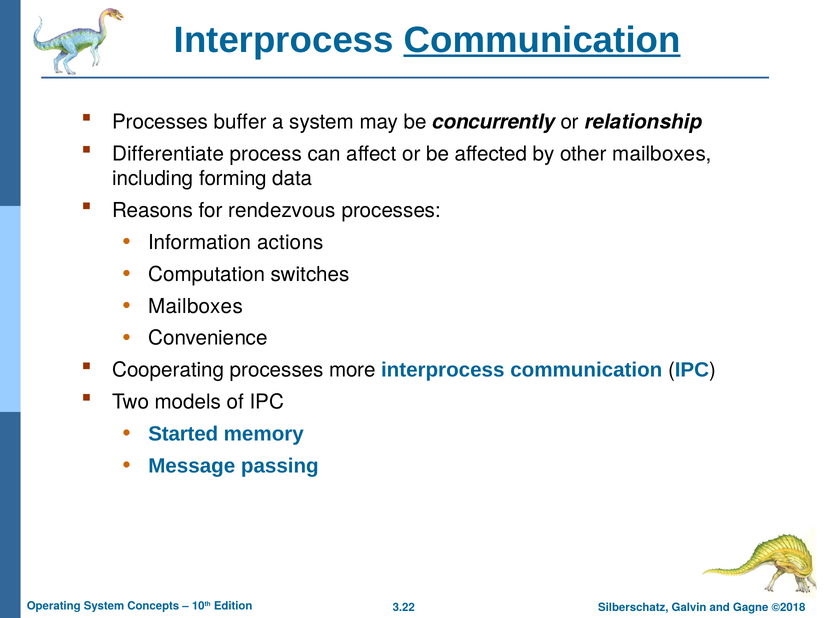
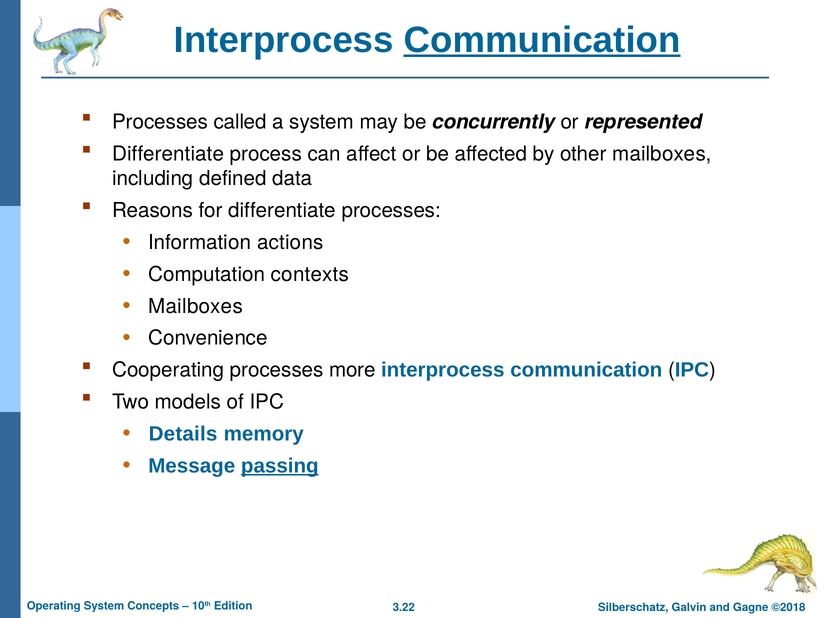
buffer: buffer -> called
relationship: relationship -> represented
forming: forming -> defined
for rendezvous: rendezvous -> differentiate
switches: switches -> contexts
Started: Started -> Details
passing underline: none -> present
